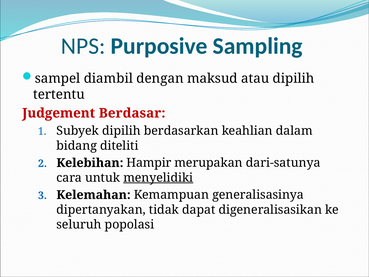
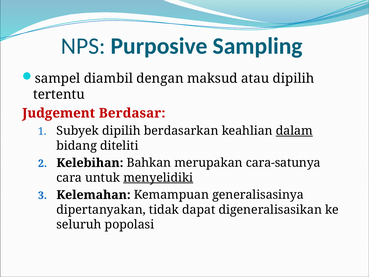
dalam underline: none -> present
Hampir: Hampir -> Bahkan
dari-satunya: dari-satunya -> cara-satunya
